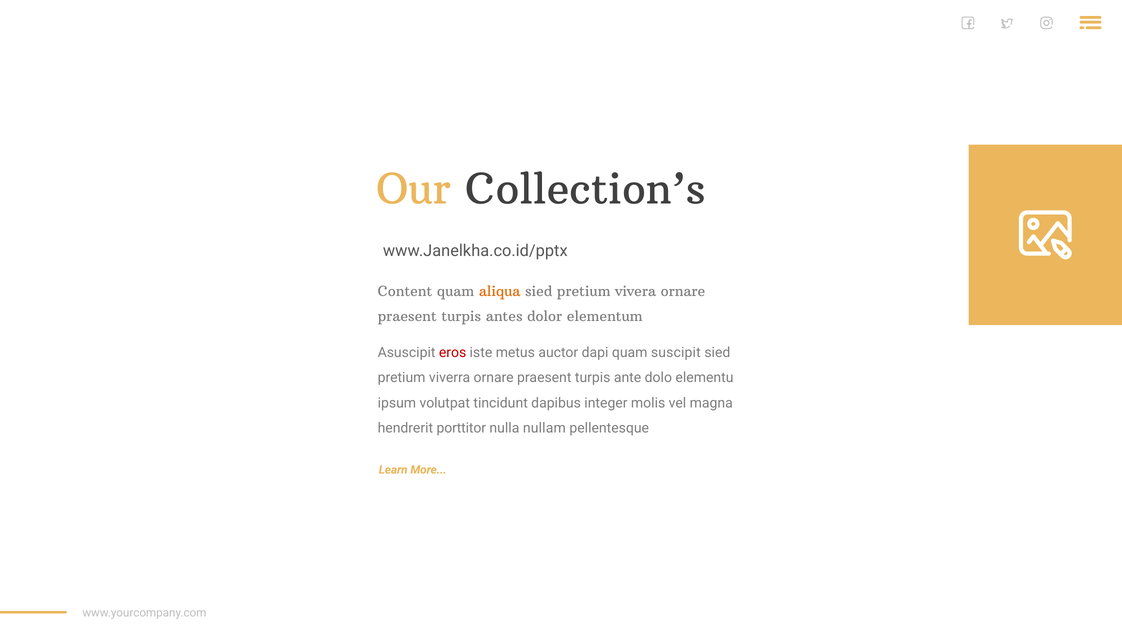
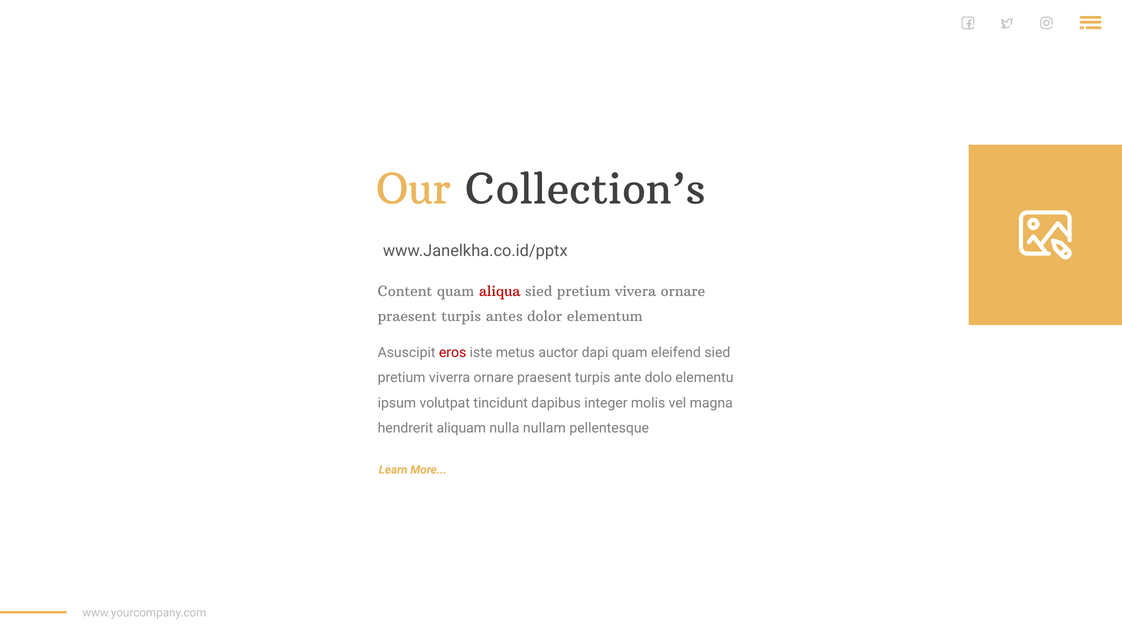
aliqua colour: orange -> red
suscipit: suscipit -> eleifend
porttitor: porttitor -> aliquam
